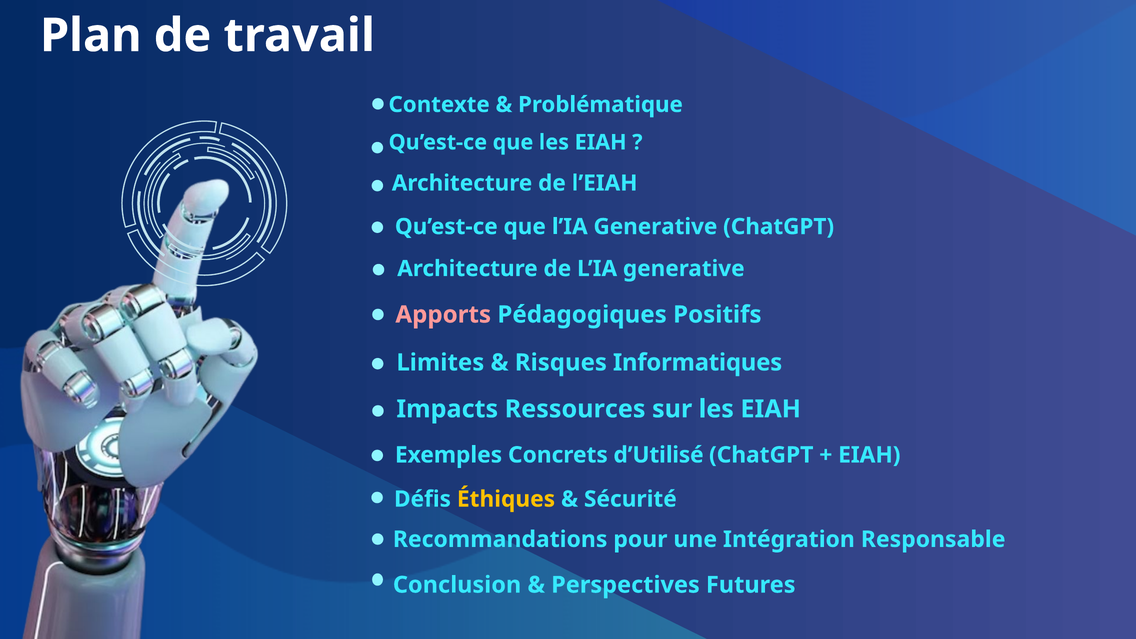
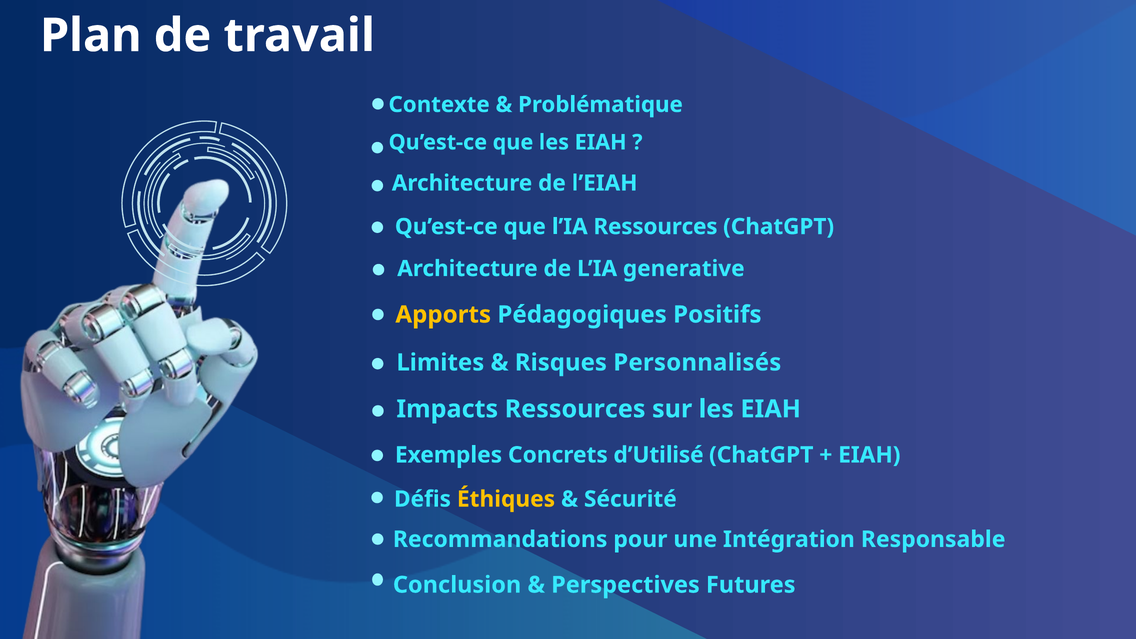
que l’IA Generative: Generative -> Ressources
Apports colour: pink -> yellow
Informatiques: Informatiques -> Personnalisés
